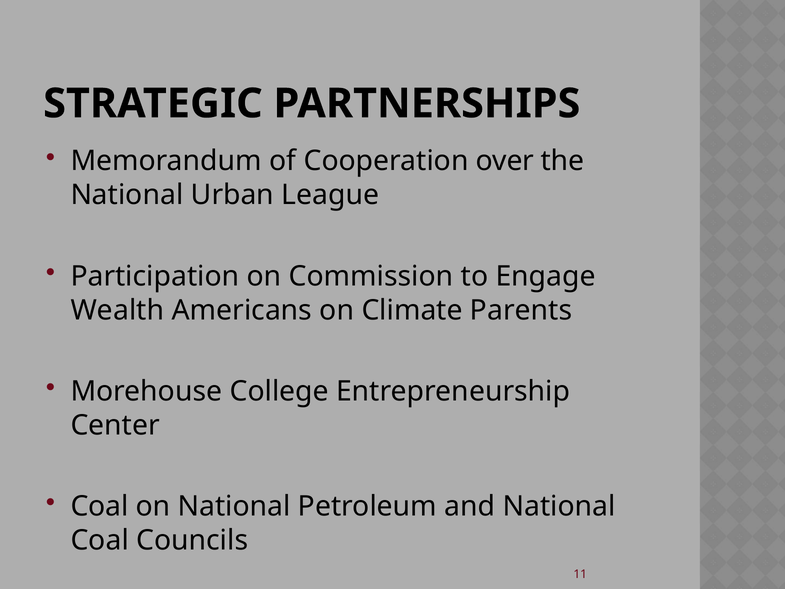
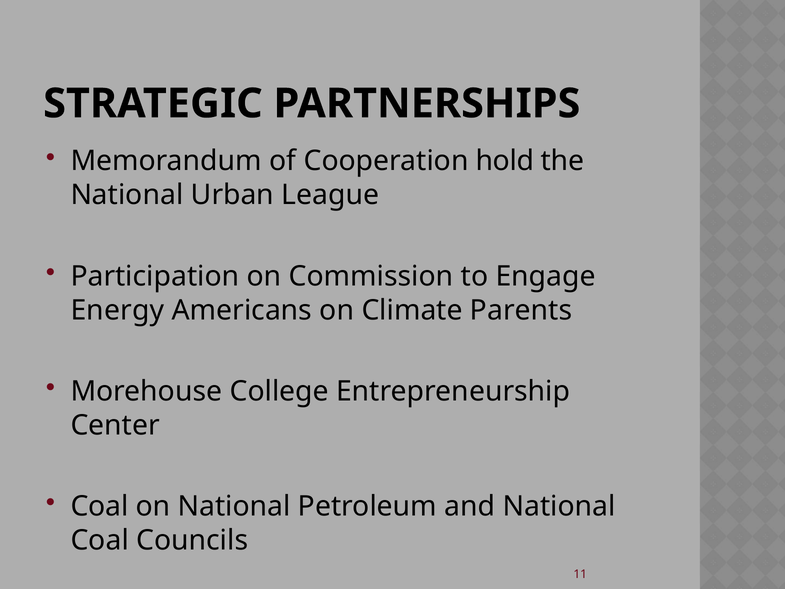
over: over -> hold
Wealth: Wealth -> Energy
